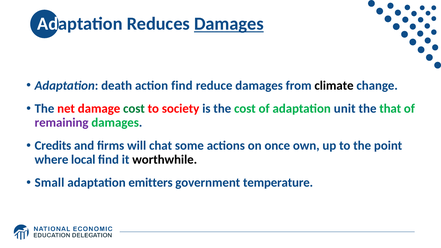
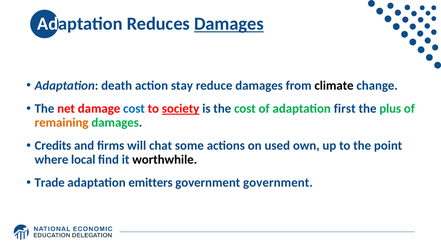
action find: find -> stay
cost at (134, 109) colour: green -> blue
society underline: none -> present
unit: unit -> first
that: that -> plus
remaining colour: purple -> orange
once: once -> used
Small: Small -> Trade
government temperature: temperature -> government
